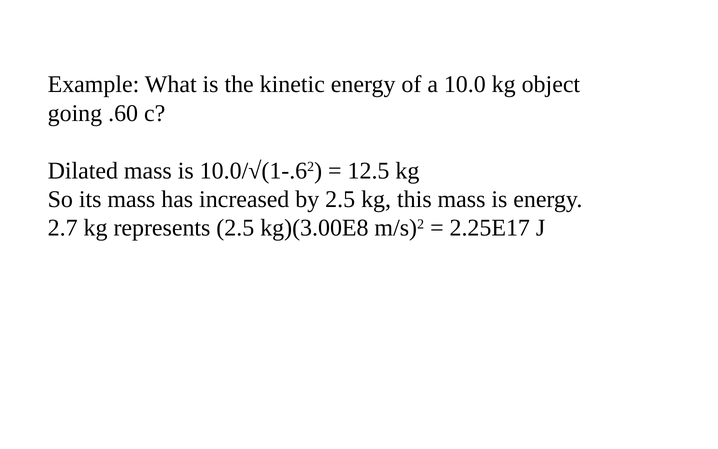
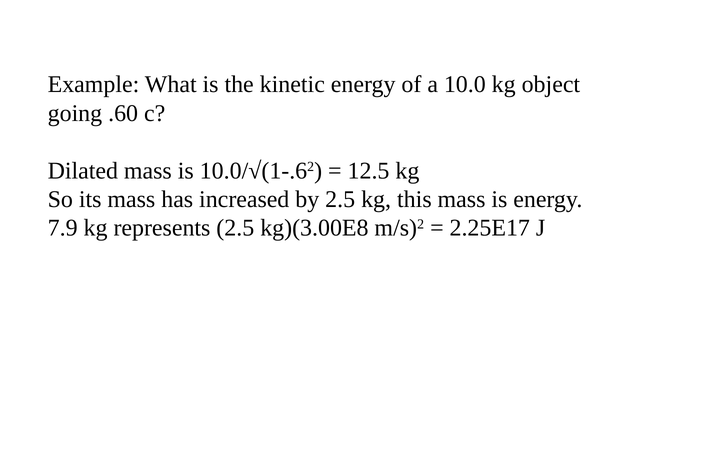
2.7: 2.7 -> 7.9
